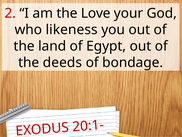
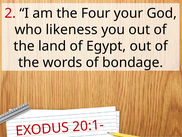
Love: Love -> Four
deeds: deeds -> words
